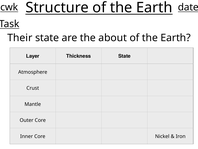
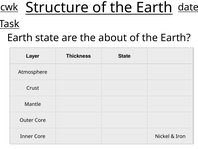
Their at (20, 38): Their -> Earth
